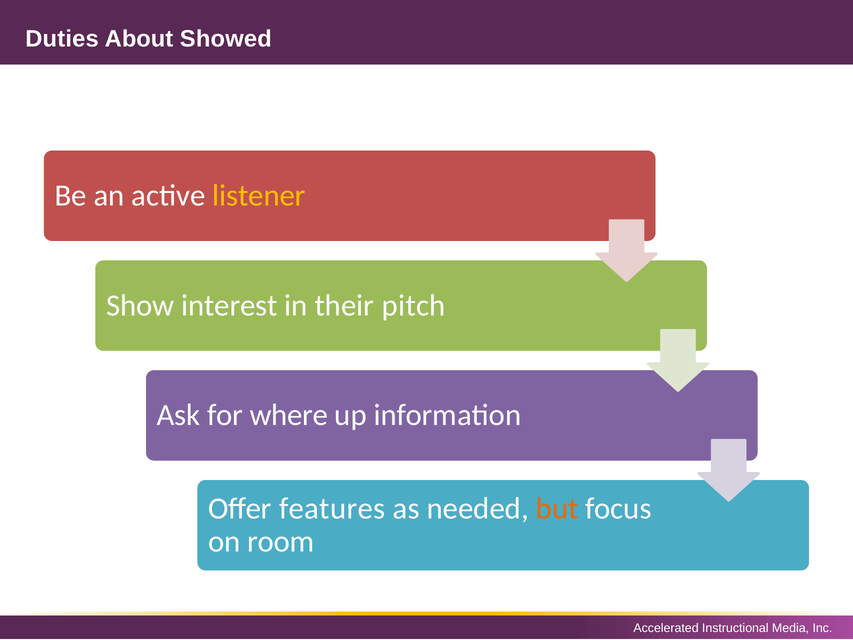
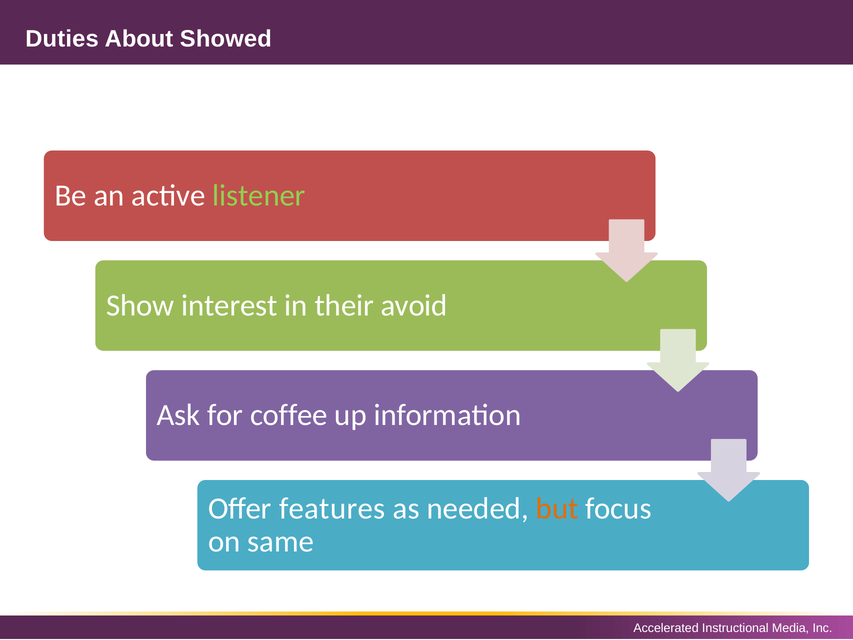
listener colour: yellow -> light green
pitch: pitch -> avoid
where: where -> coffee
room: room -> same
